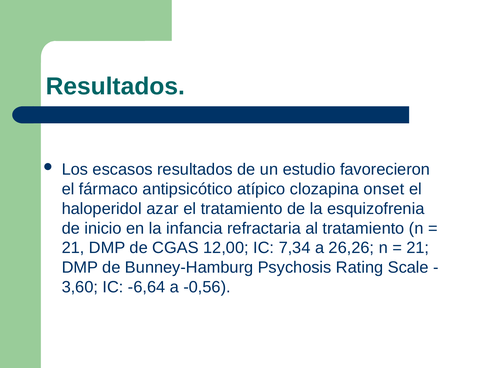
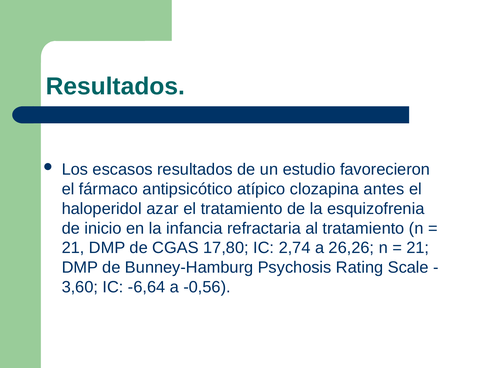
onset: onset -> antes
12,00: 12,00 -> 17,80
7,34: 7,34 -> 2,74
